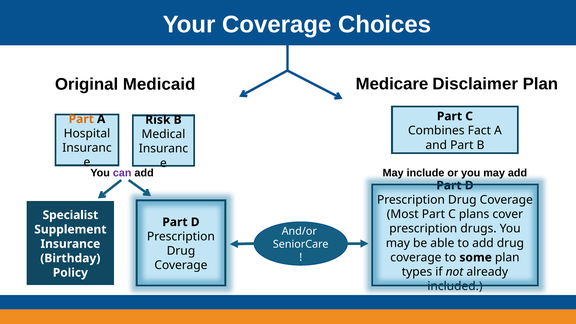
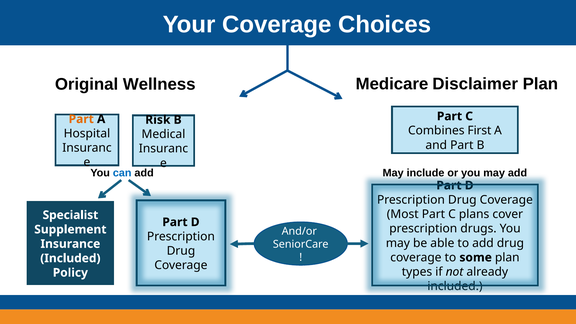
Medicaid: Medicaid -> Wellness
Fact: Fact -> First
can colour: purple -> blue
Birthday at (70, 258): Birthday -> Included
